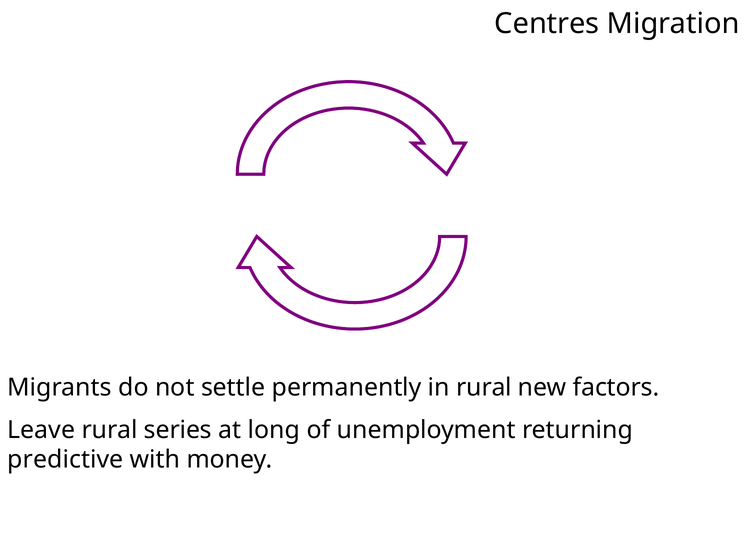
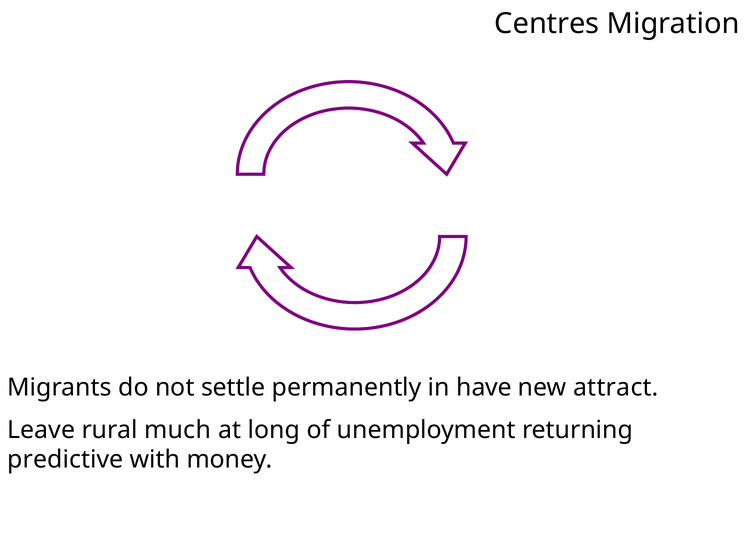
in rural: rural -> have
factors: factors -> attract
series: series -> much
